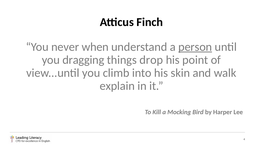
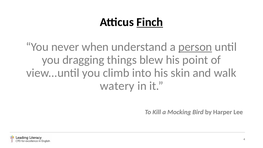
Finch underline: none -> present
drop: drop -> blew
explain: explain -> watery
